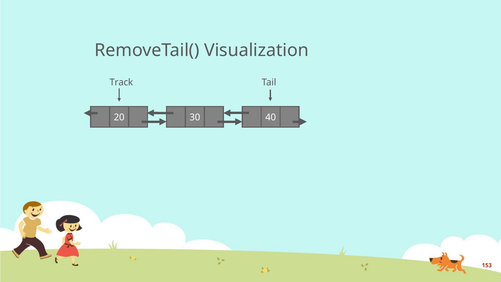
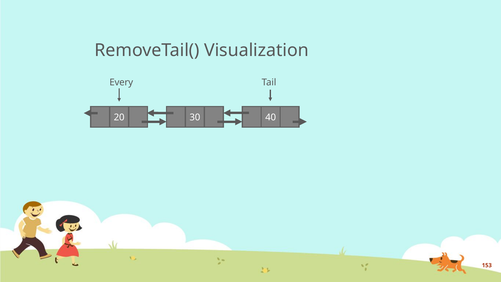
Track: Track -> Every
